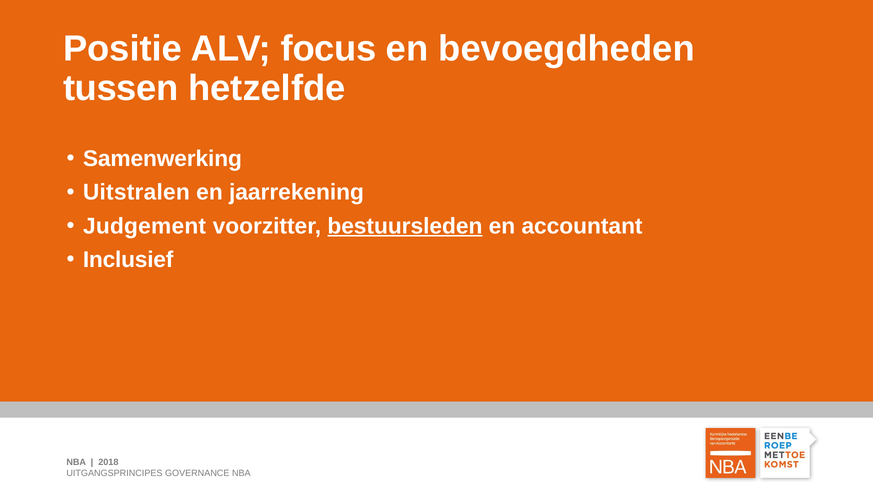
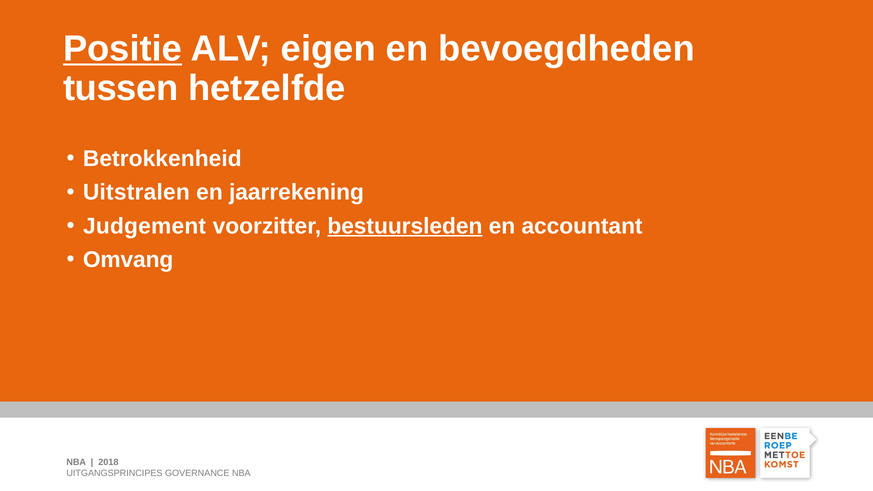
Positie underline: none -> present
focus: focus -> eigen
Samenwerking: Samenwerking -> Betrokkenheid
Inclusief: Inclusief -> Omvang
